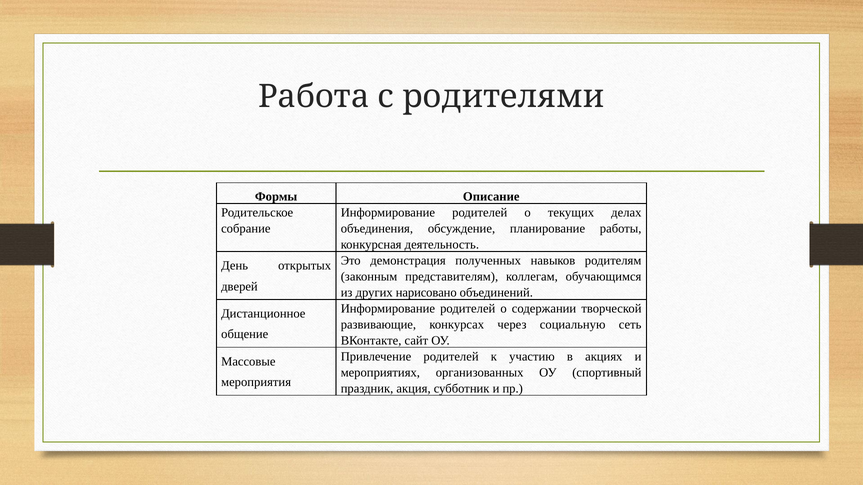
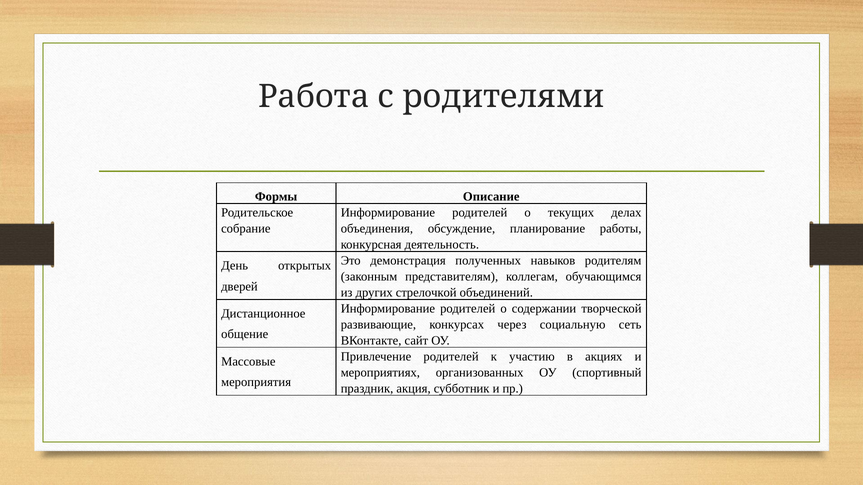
нарисовано: нарисовано -> стрелочкой
